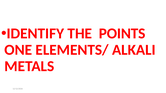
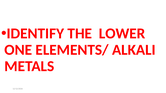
POINTS: POINTS -> LOWER
